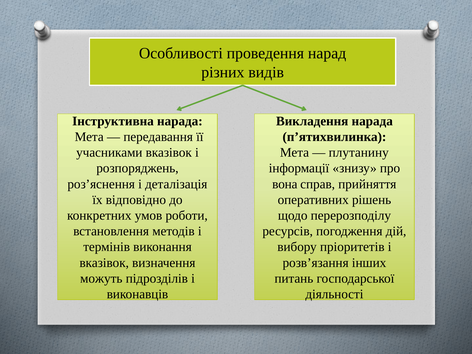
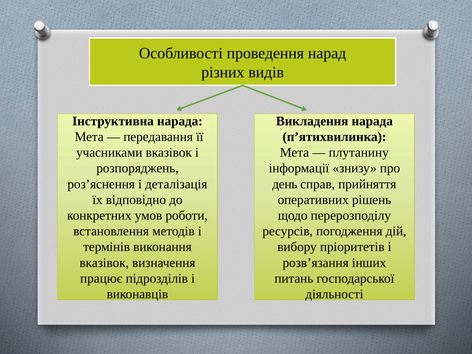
вона: вона -> день
можуть: можуть -> працює
